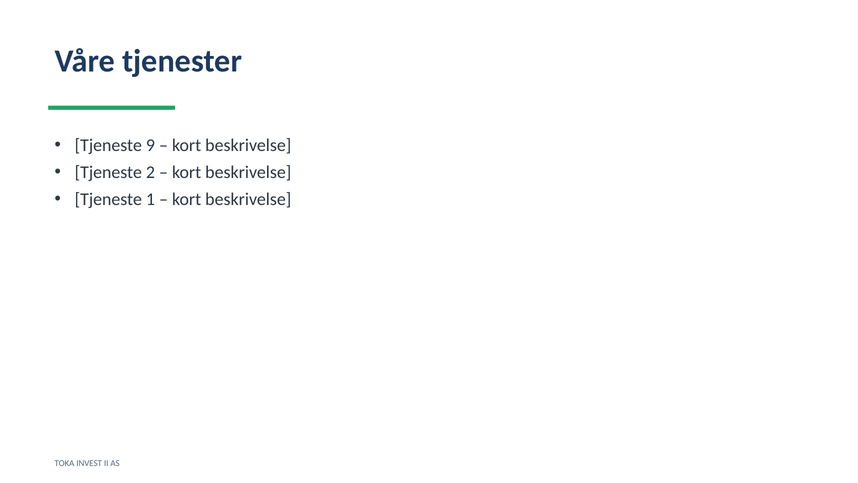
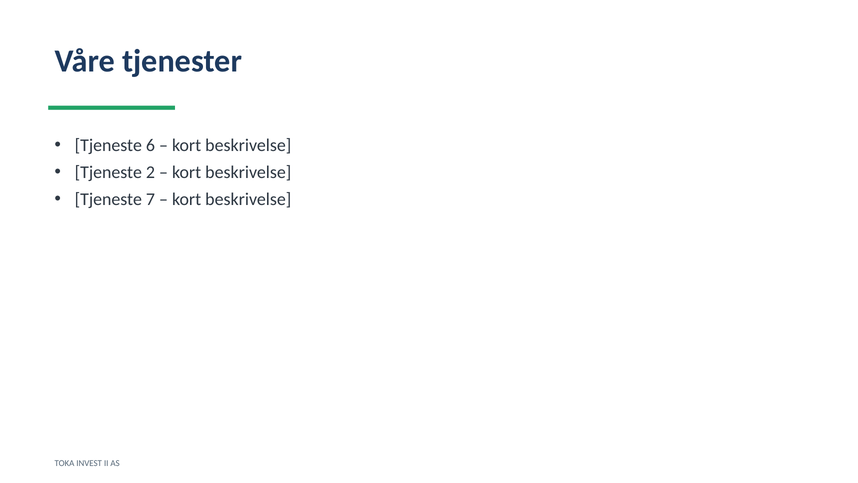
9: 9 -> 6
1: 1 -> 7
